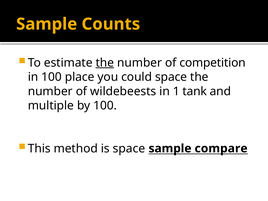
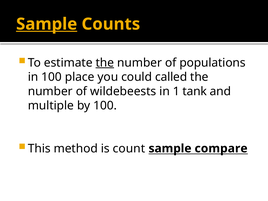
Sample at (47, 24) underline: none -> present
competition: competition -> populations
could space: space -> called
is space: space -> count
